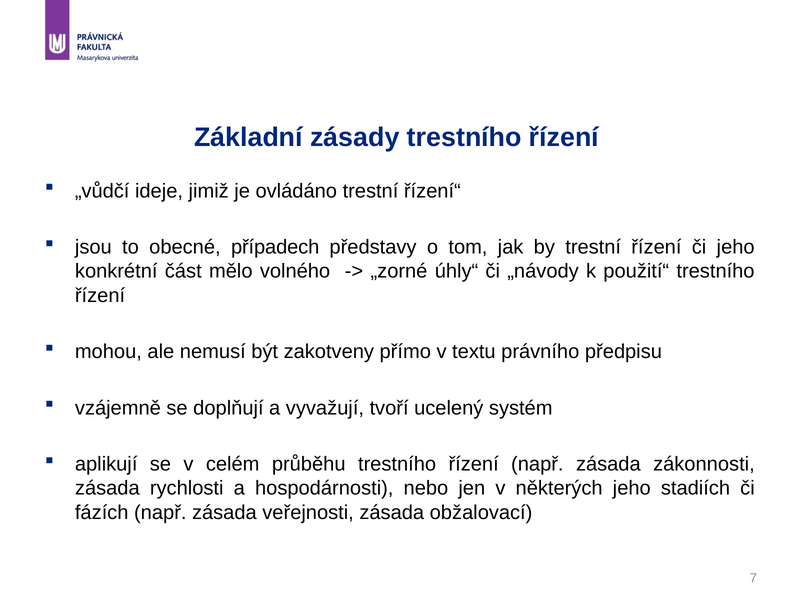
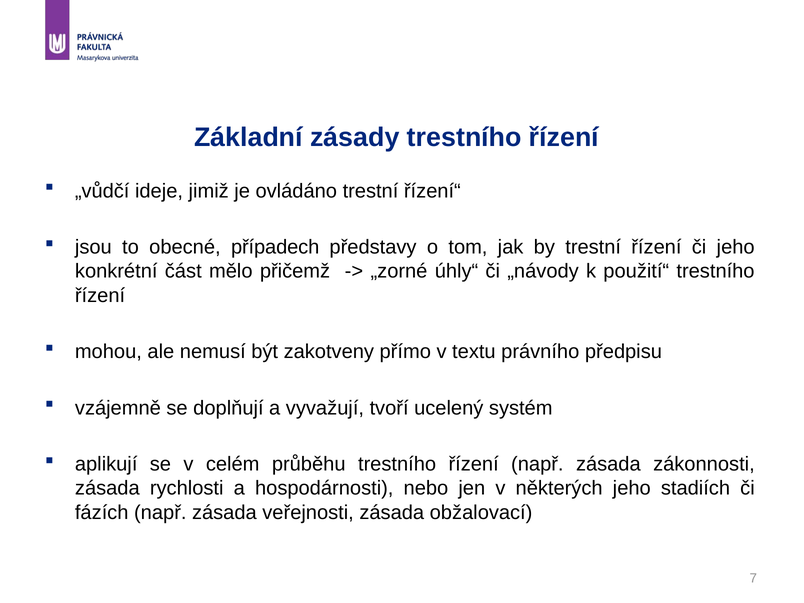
volného: volného -> přičemž
